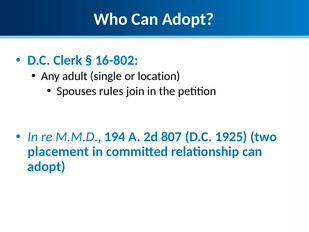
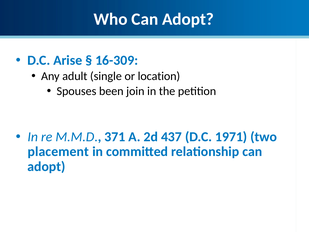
Clerk: Clerk -> Arise
16-802: 16-802 -> 16-309
rules: rules -> been
194: 194 -> 371
807: 807 -> 437
1925: 1925 -> 1971
